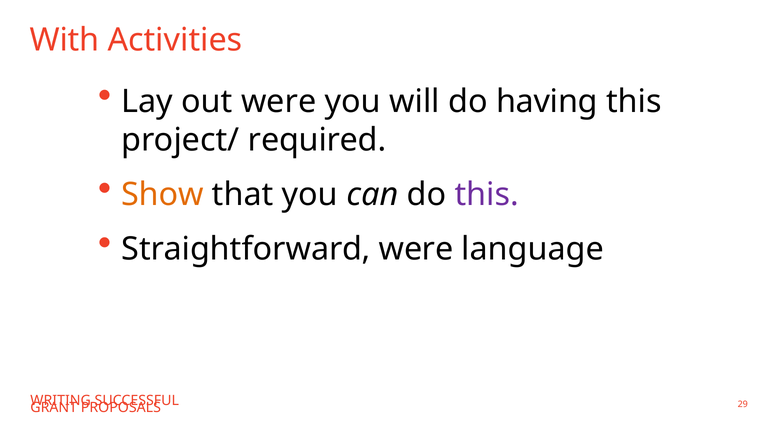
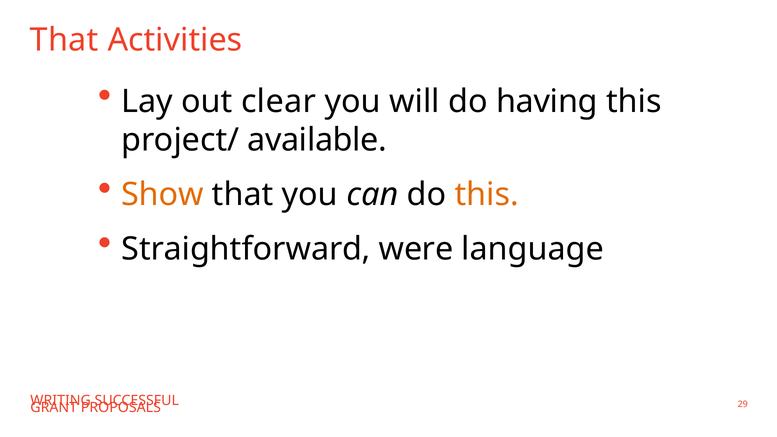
With at (64, 40): With -> That
out were: were -> clear
required: required -> available
this at (487, 195) colour: purple -> orange
